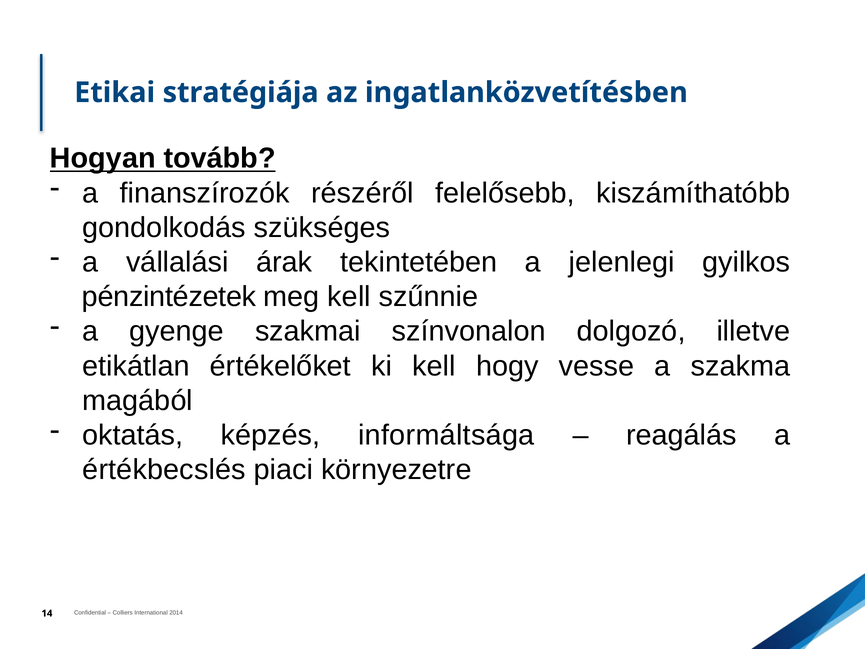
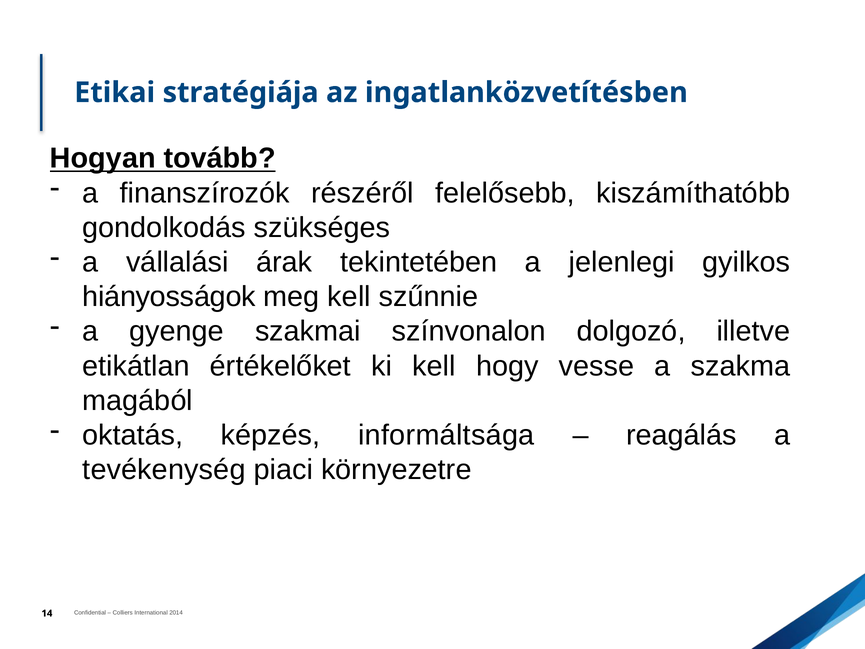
pénzintézetek: pénzintézetek -> hiányosságok
értékbecslés: értékbecslés -> tevékenység
